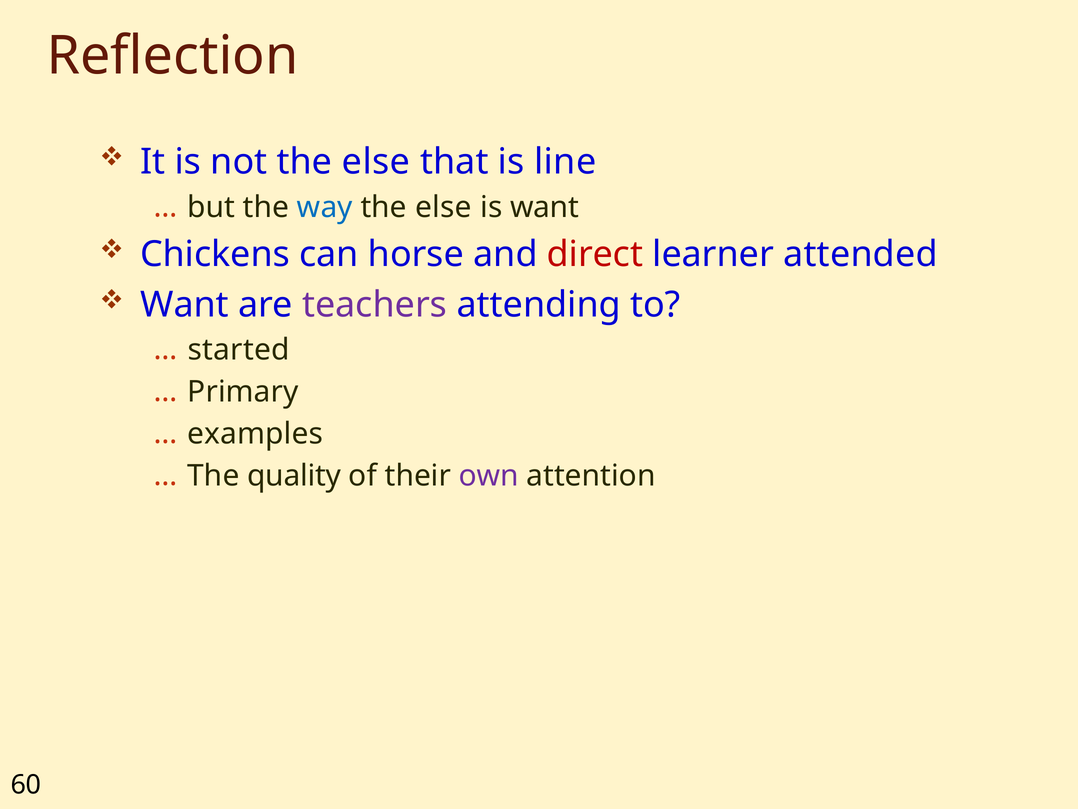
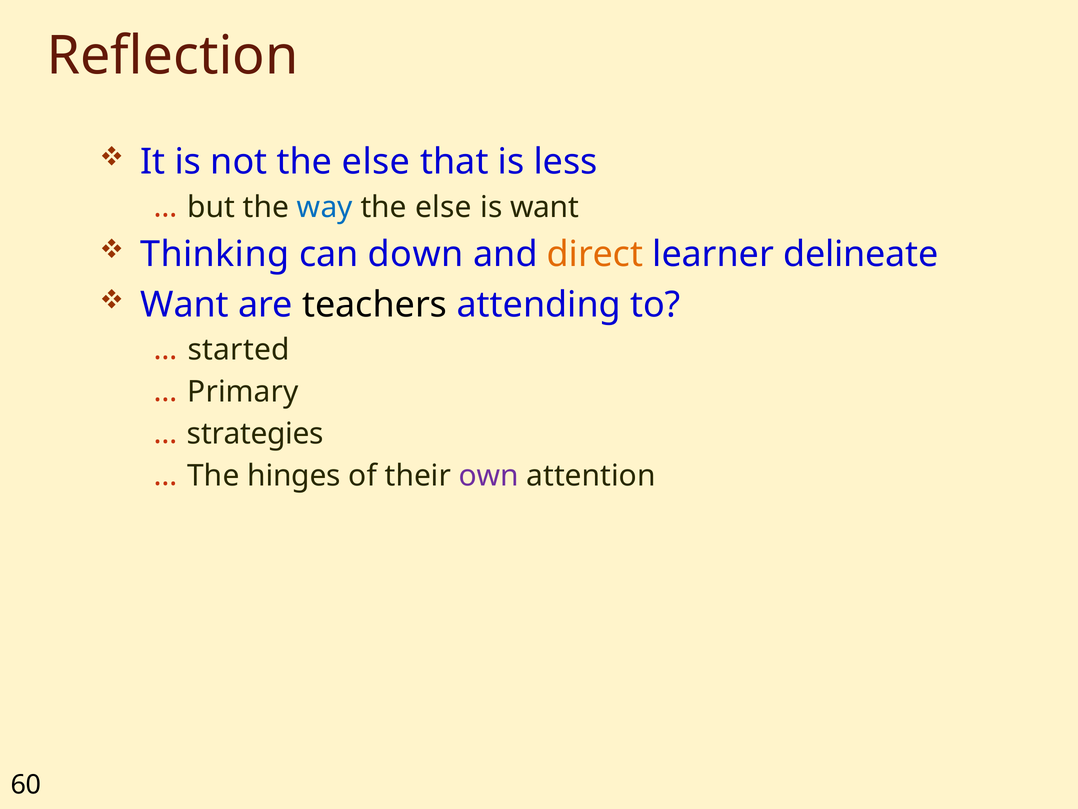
line: line -> less
Chickens: Chickens -> Thinking
horse: horse -> down
direct colour: red -> orange
attended: attended -> delineate
teachers colour: purple -> black
examples: examples -> strategies
quality: quality -> hinges
